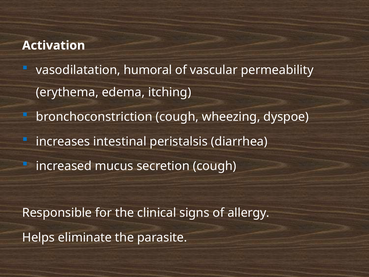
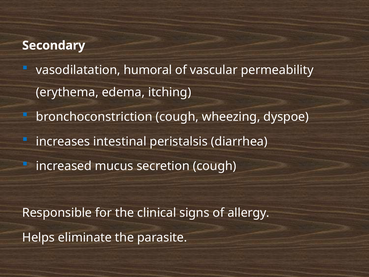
Activation: Activation -> Secondary
